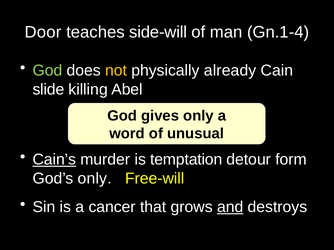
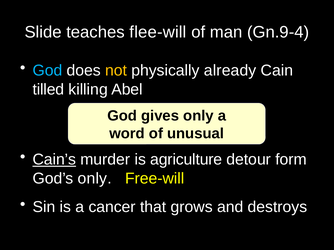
Door: Door -> Slide
side-will: side-will -> flee-will
Gn.1-4: Gn.1-4 -> Gn.9-4
God at (47, 71) colour: light green -> light blue
slide: slide -> tilled
temptation: temptation -> agriculture
and underline: present -> none
